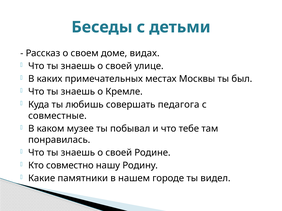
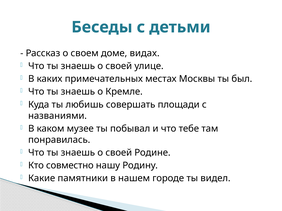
педагога: педагога -> площади
совместные: совместные -> названиями
